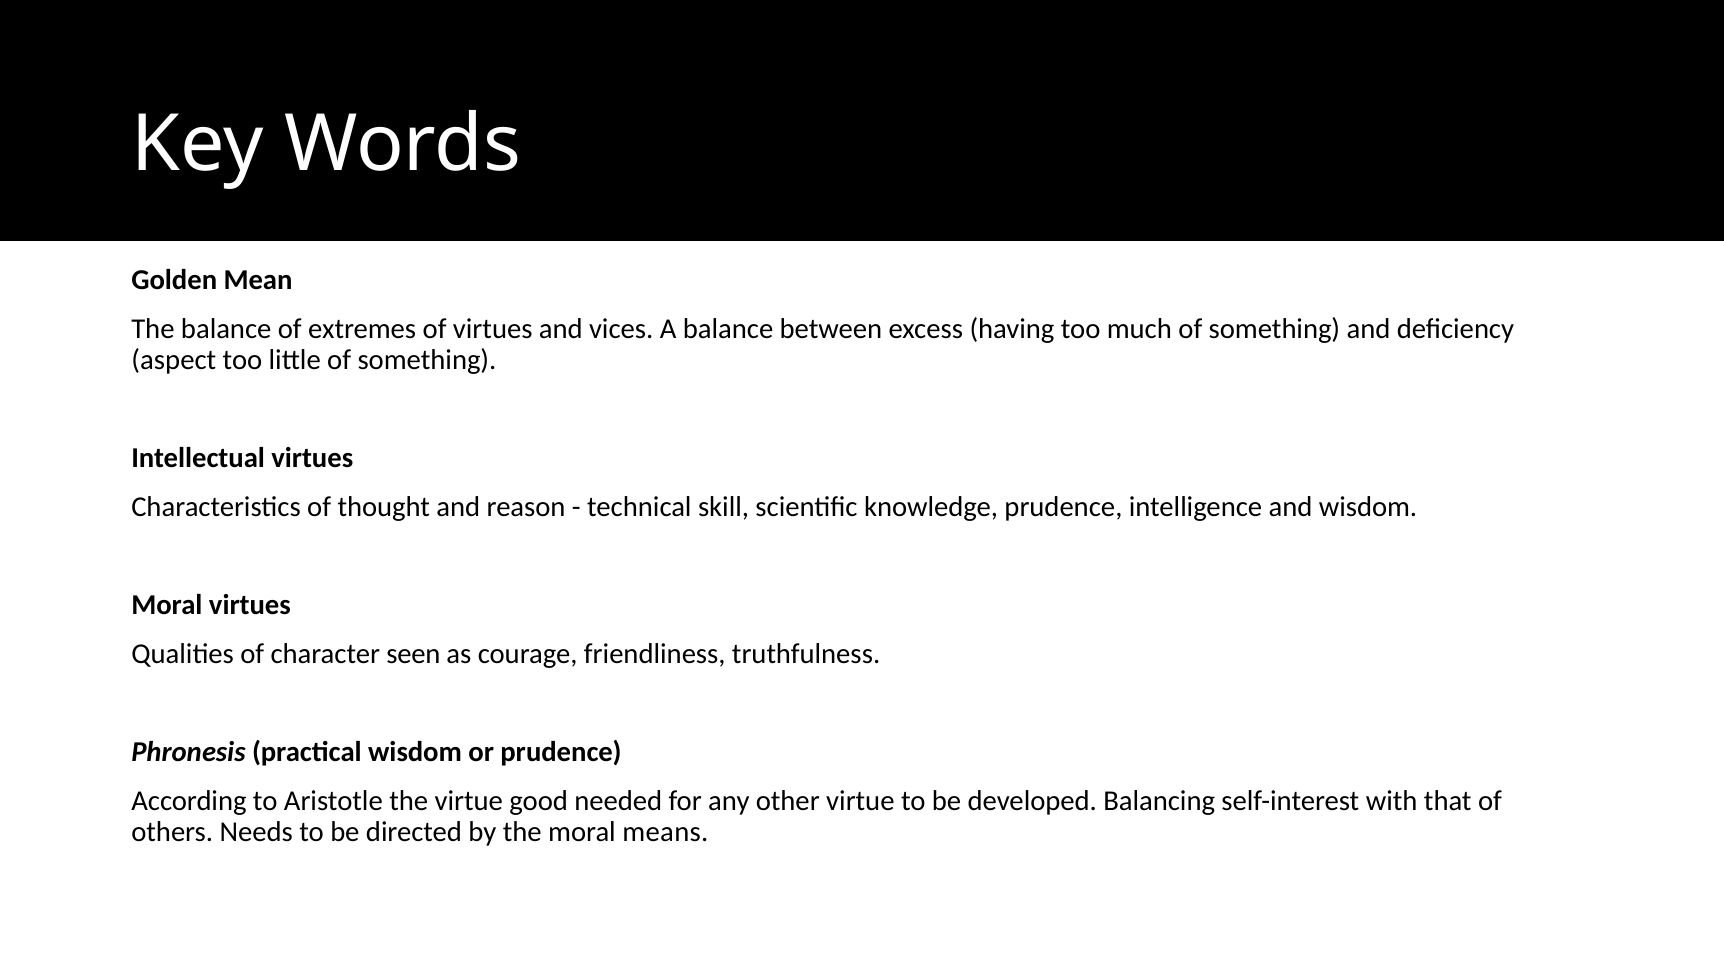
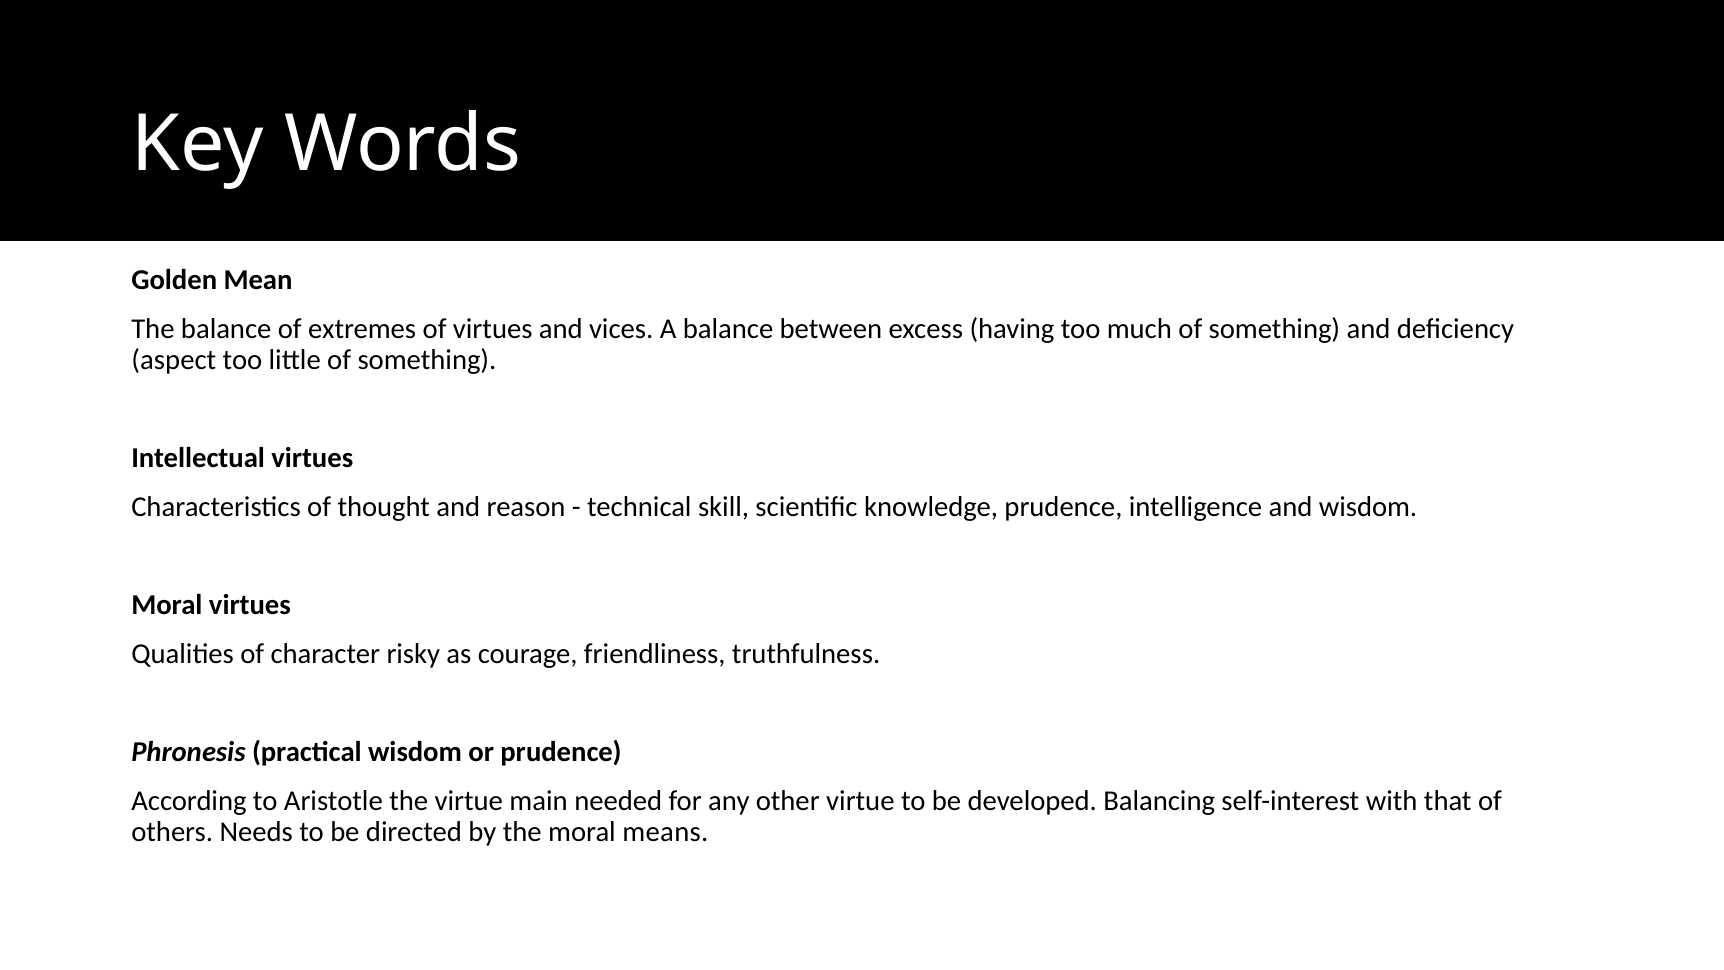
seen: seen -> risky
good: good -> main
